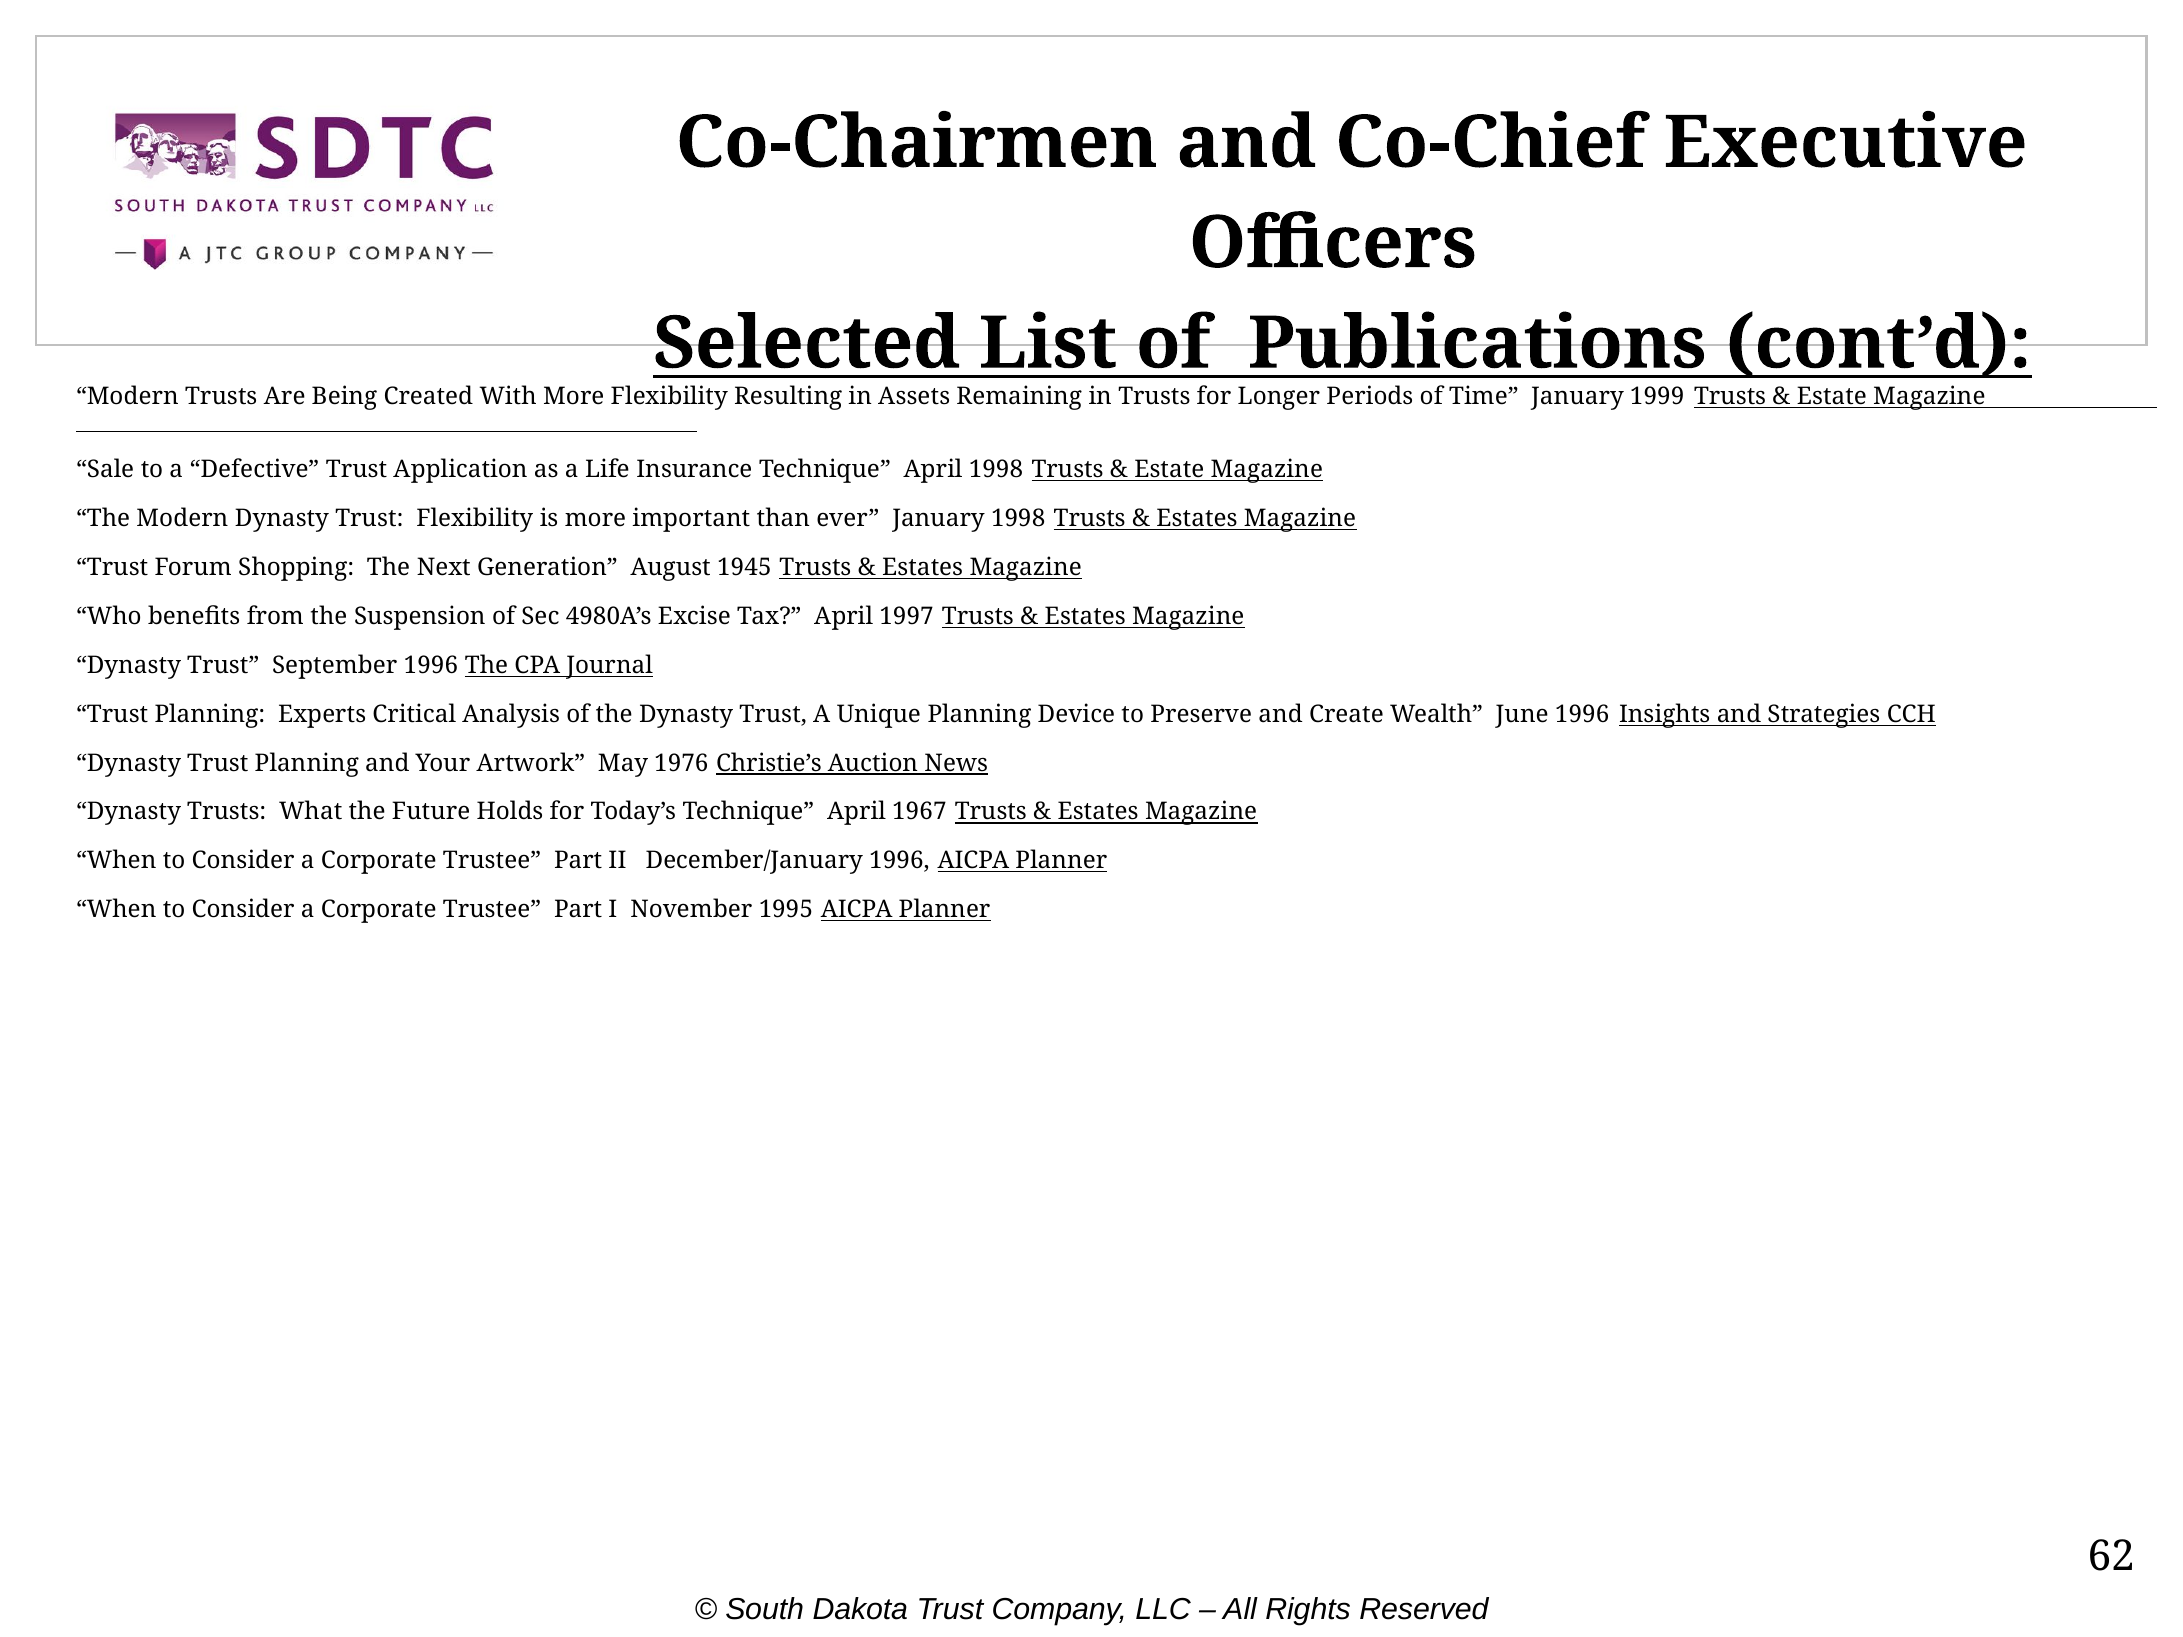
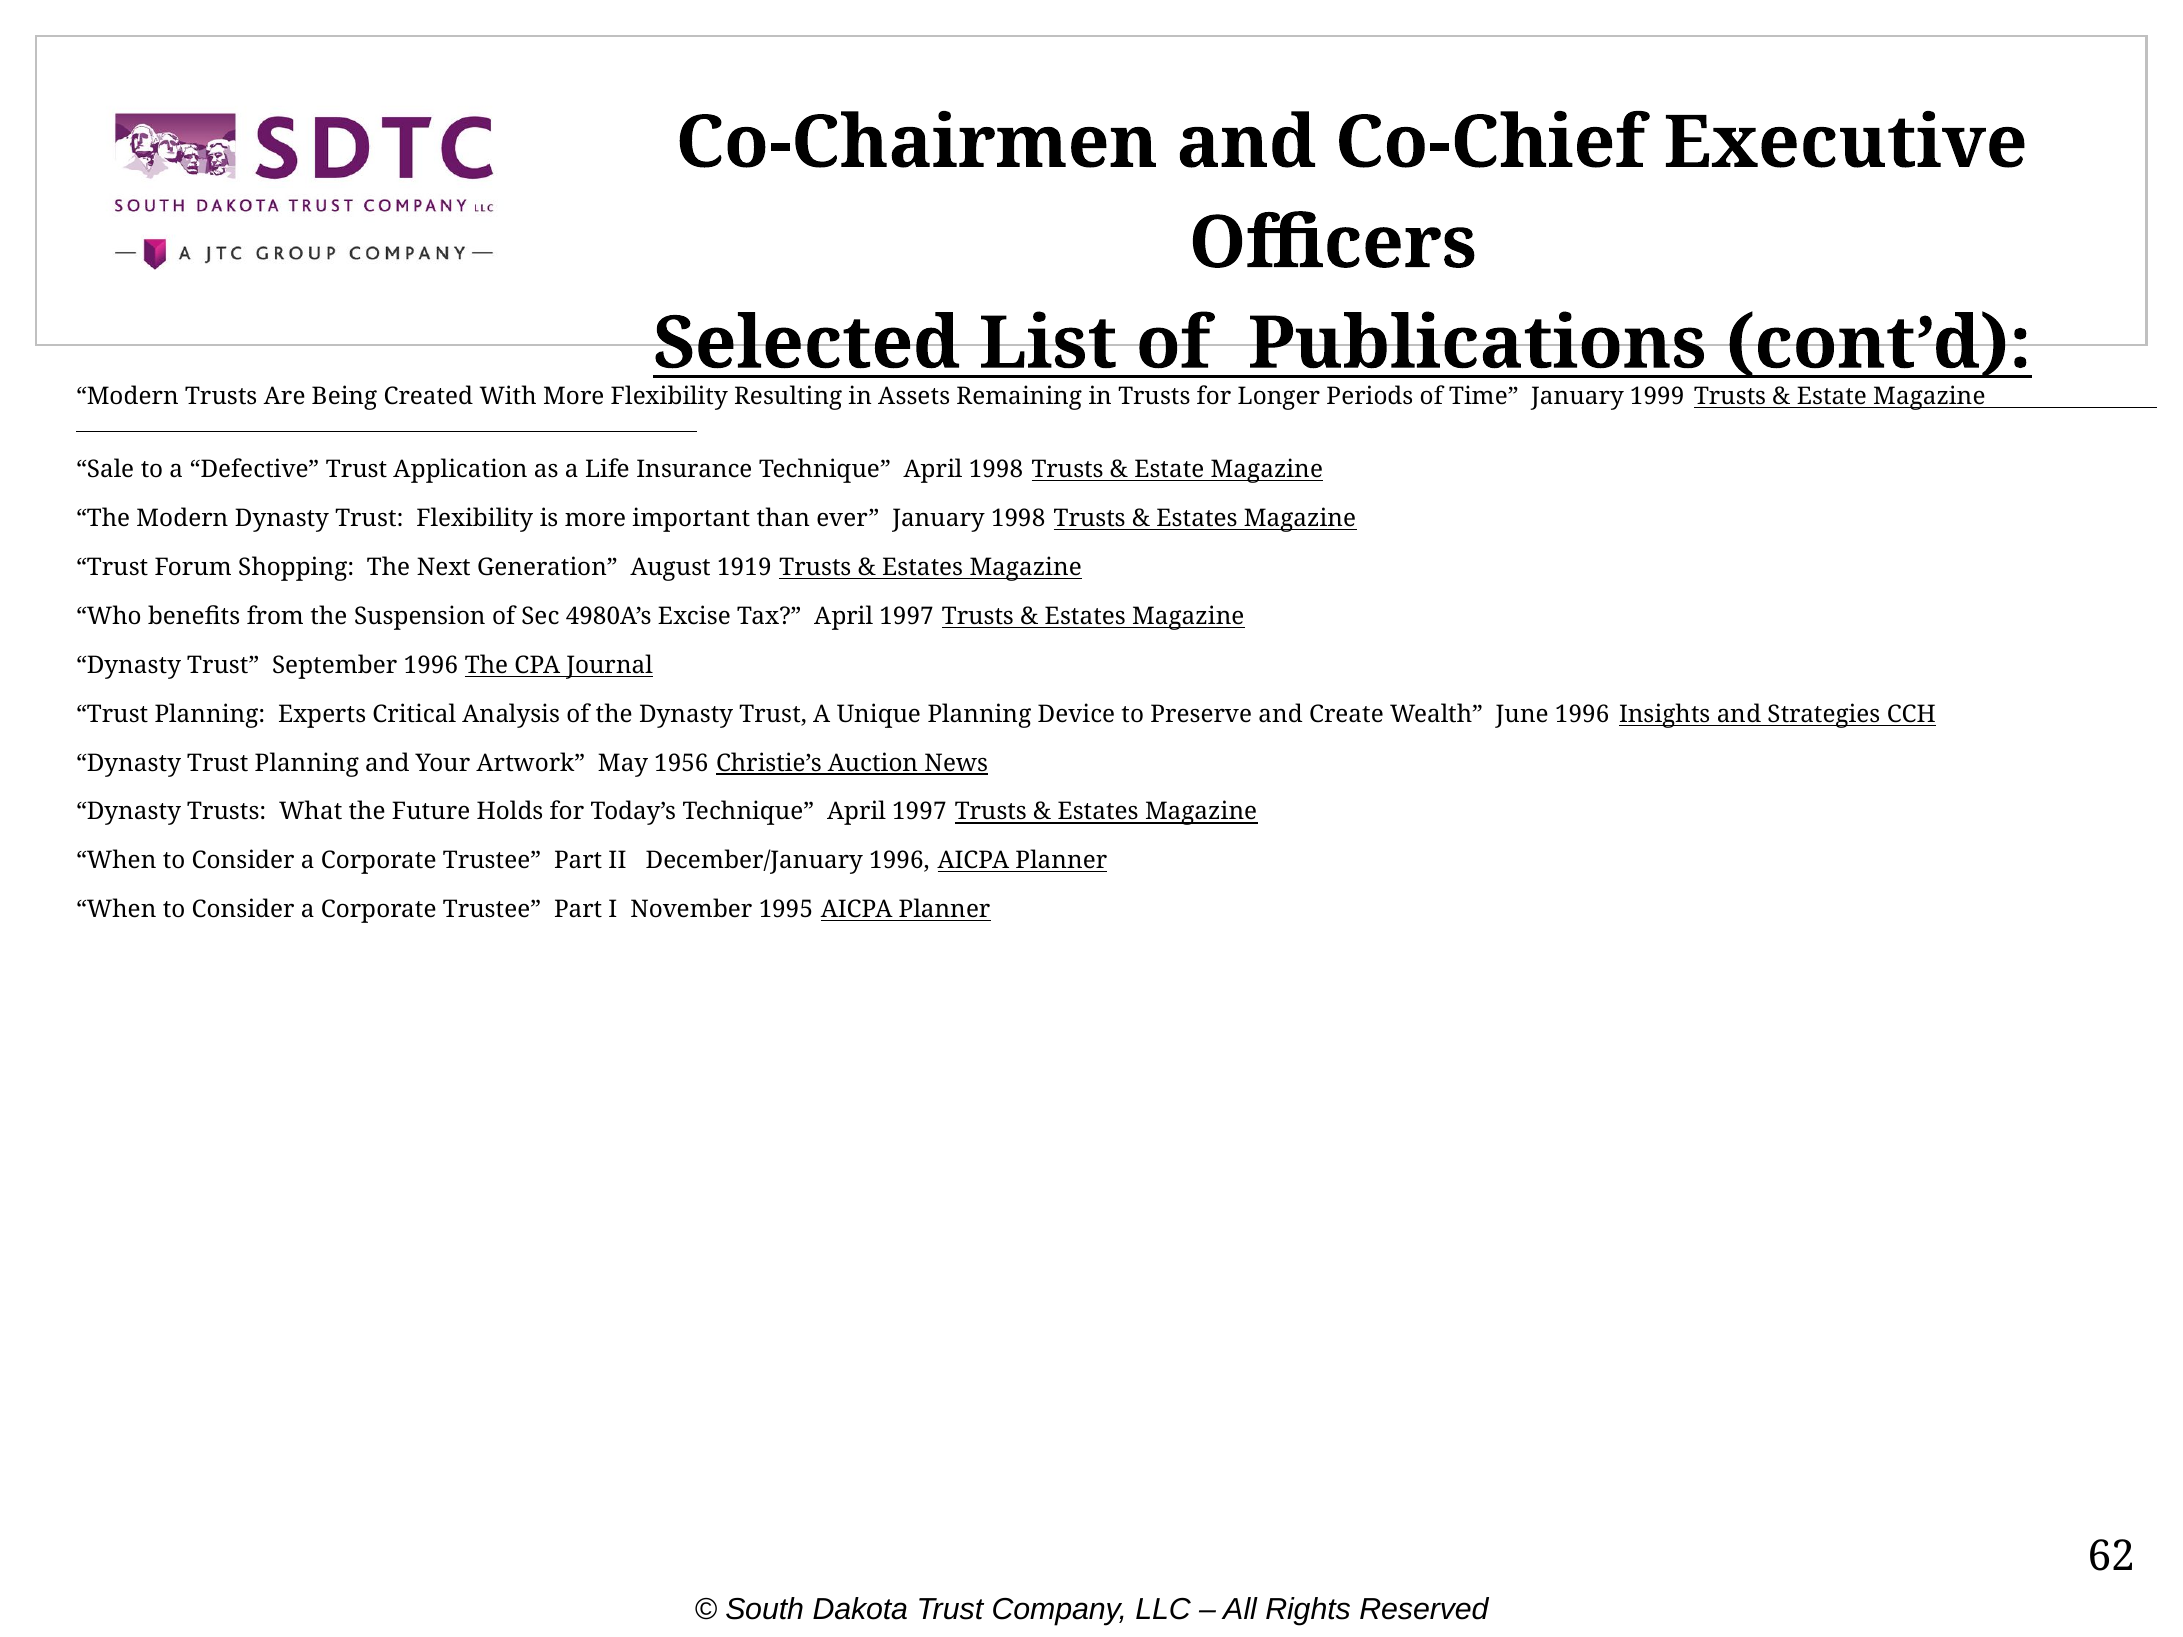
1945: 1945 -> 1919
1976: 1976 -> 1956
Technique April 1967: 1967 -> 1997
